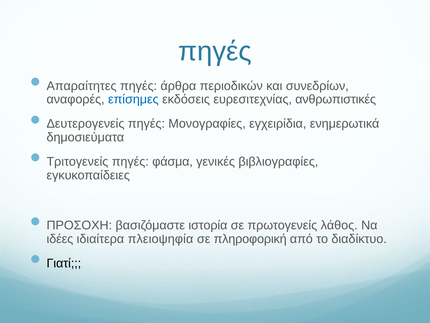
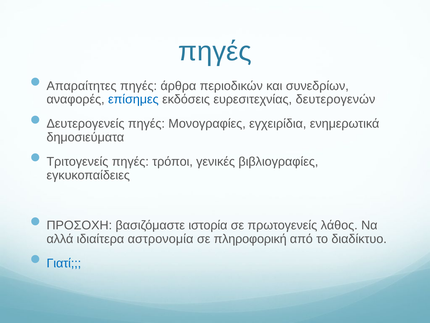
ανθρωπιστικές: ανθρωπιστικές -> δευτερογενών
φάσμα: φάσμα -> τρόποι
ιδέες: ιδέες -> αλλά
πλειοψηφία: πλειοψηφία -> αστρονομία
Γιατί colour: black -> blue
